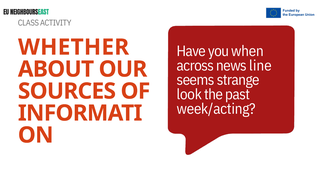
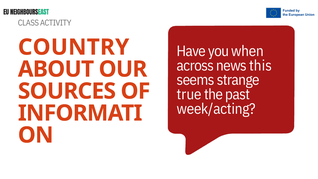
WHETHER: WHETHER -> COUNTRY
line: line -> this
look: look -> true
